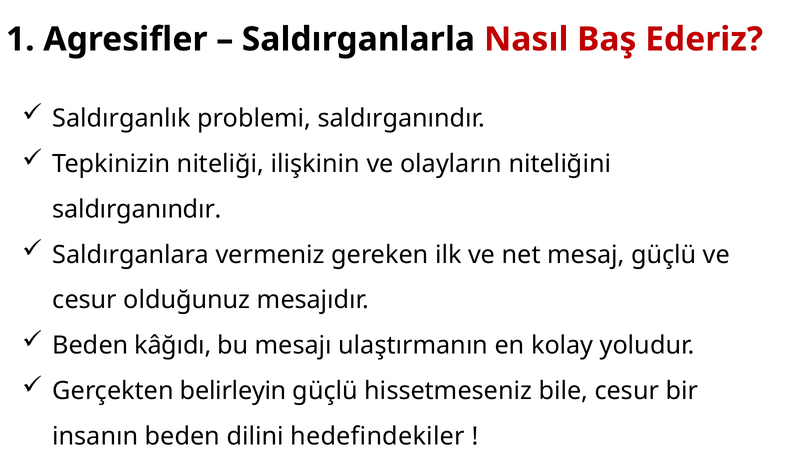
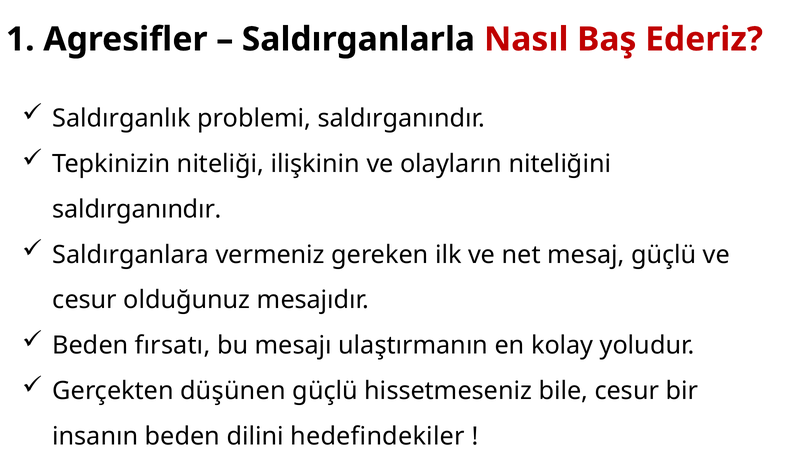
kâğıdı: kâğıdı -> fırsatı
belirleyin: belirleyin -> düşünen
